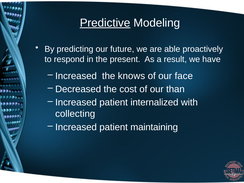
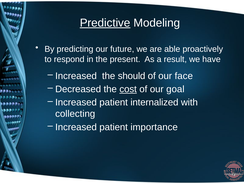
knows: knows -> should
cost underline: none -> present
than: than -> goal
maintaining: maintaining -> importance
